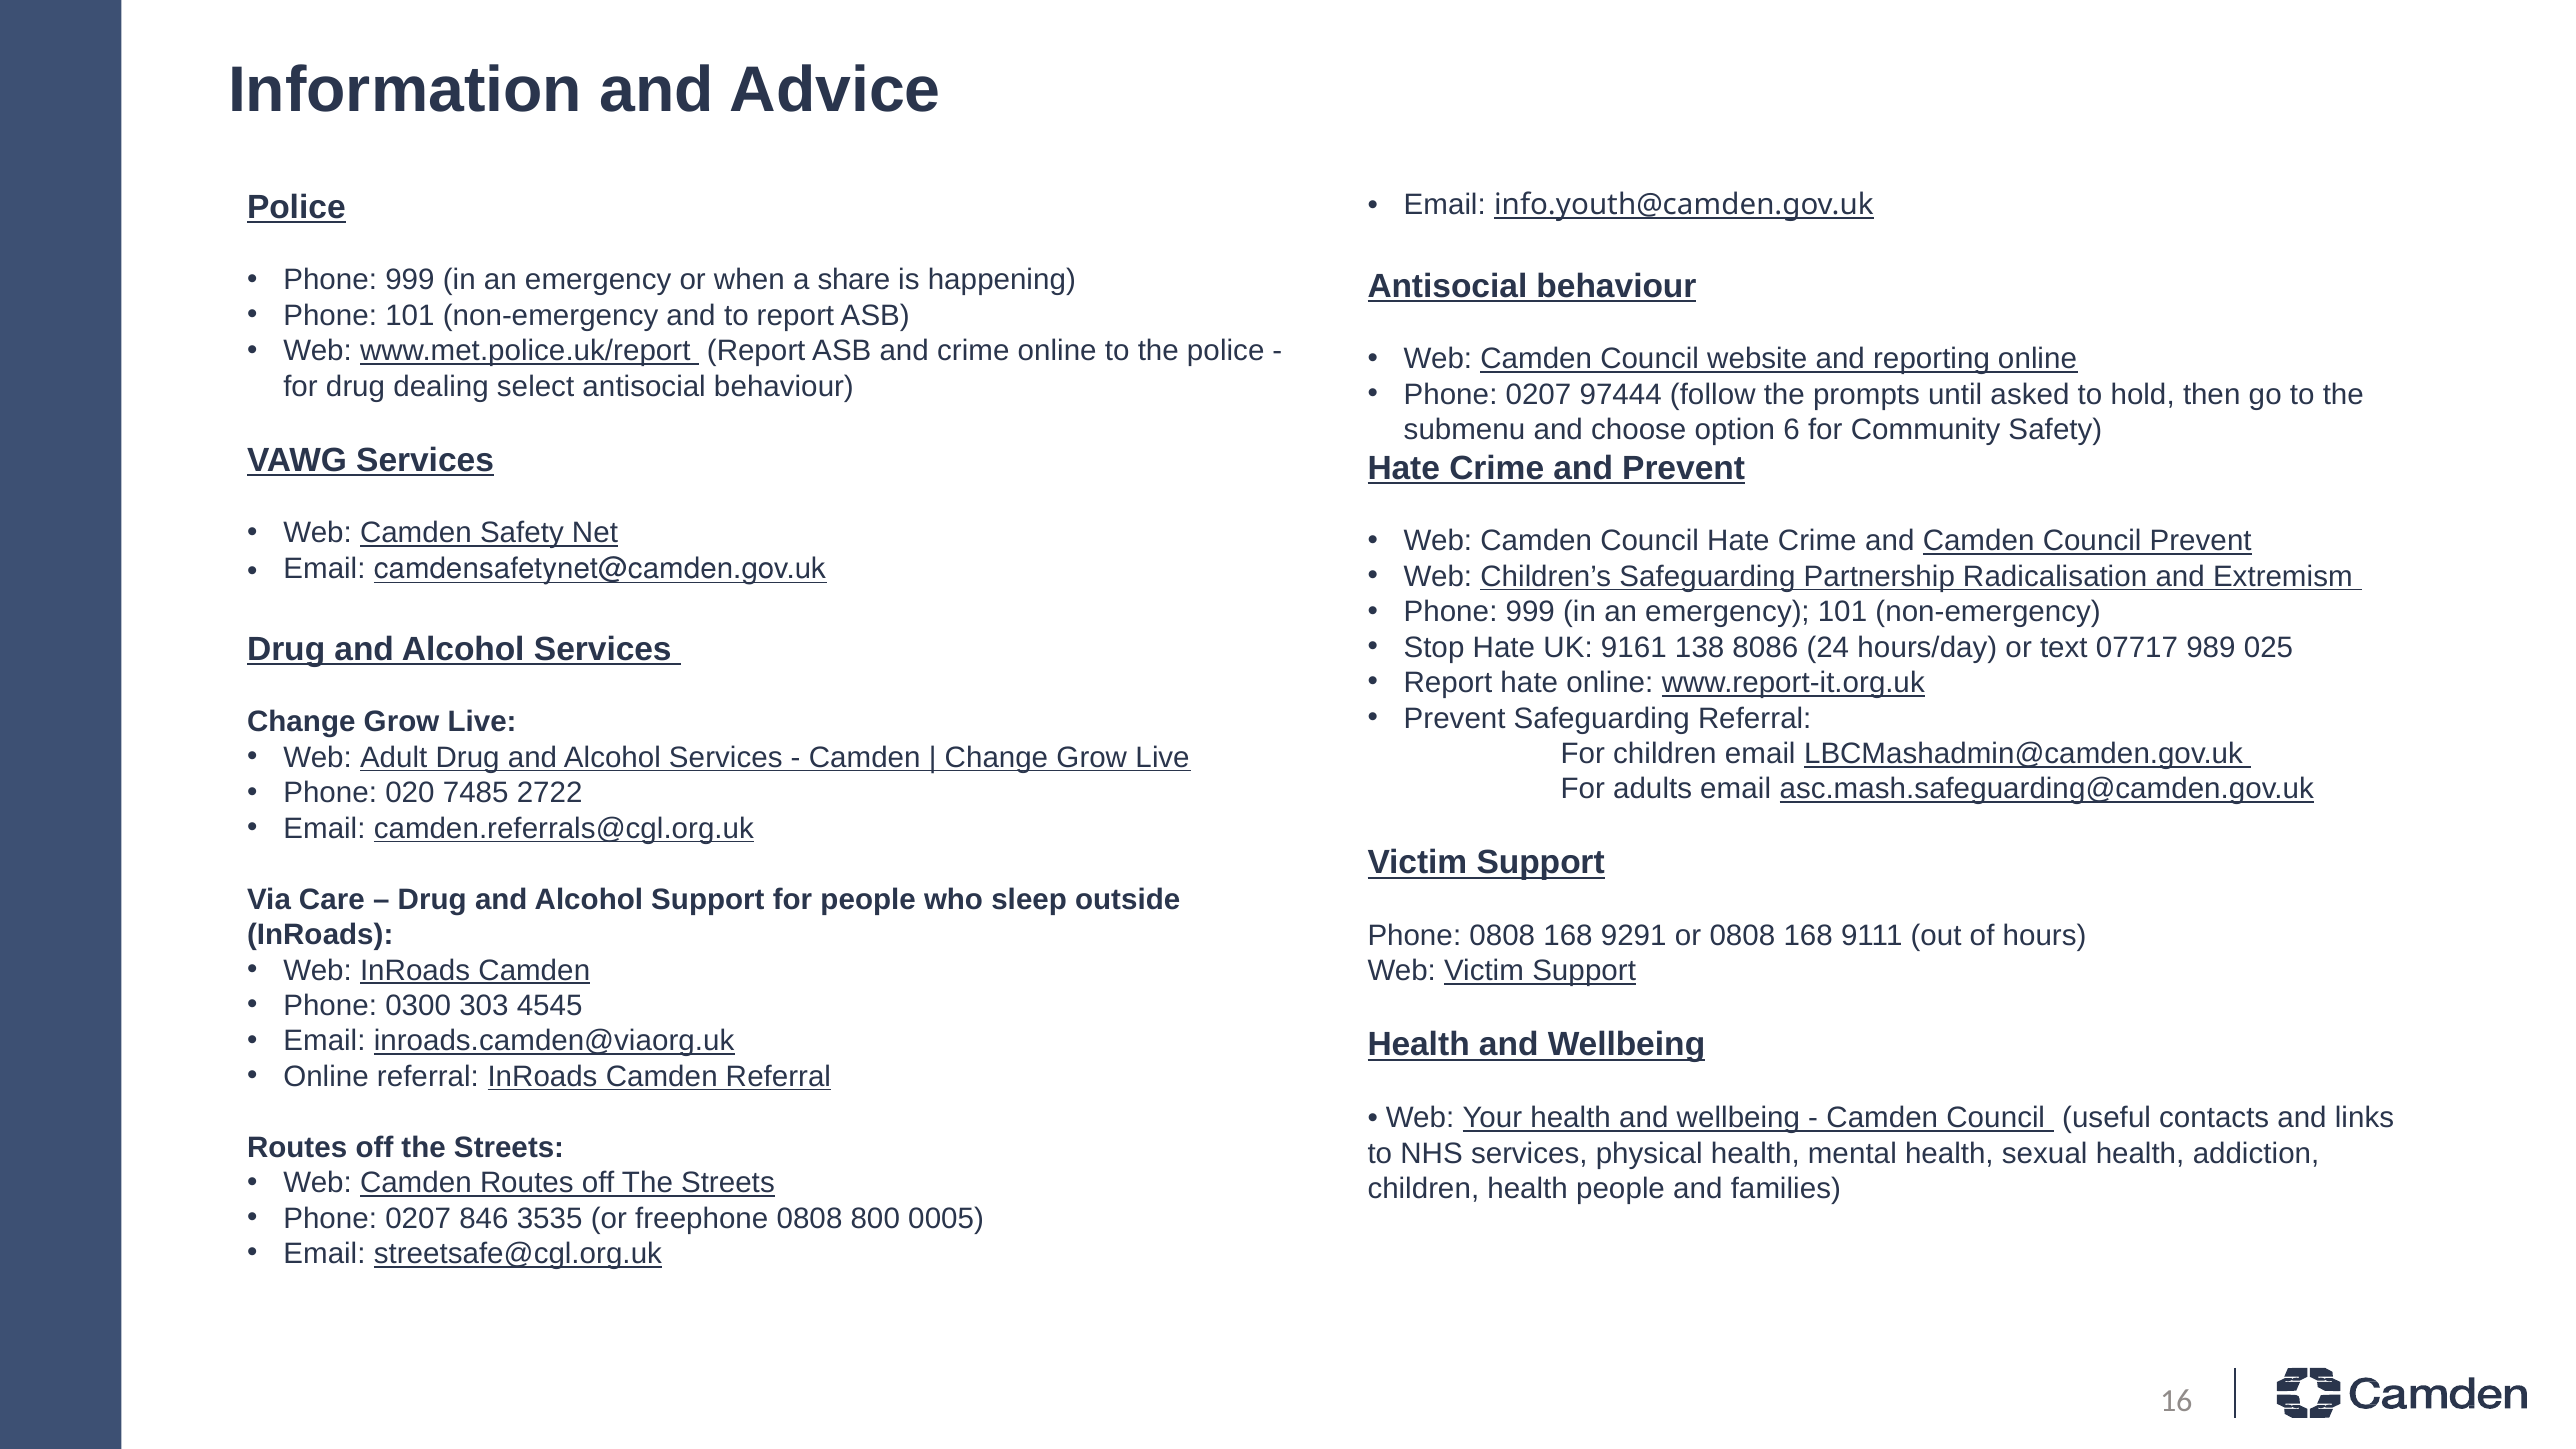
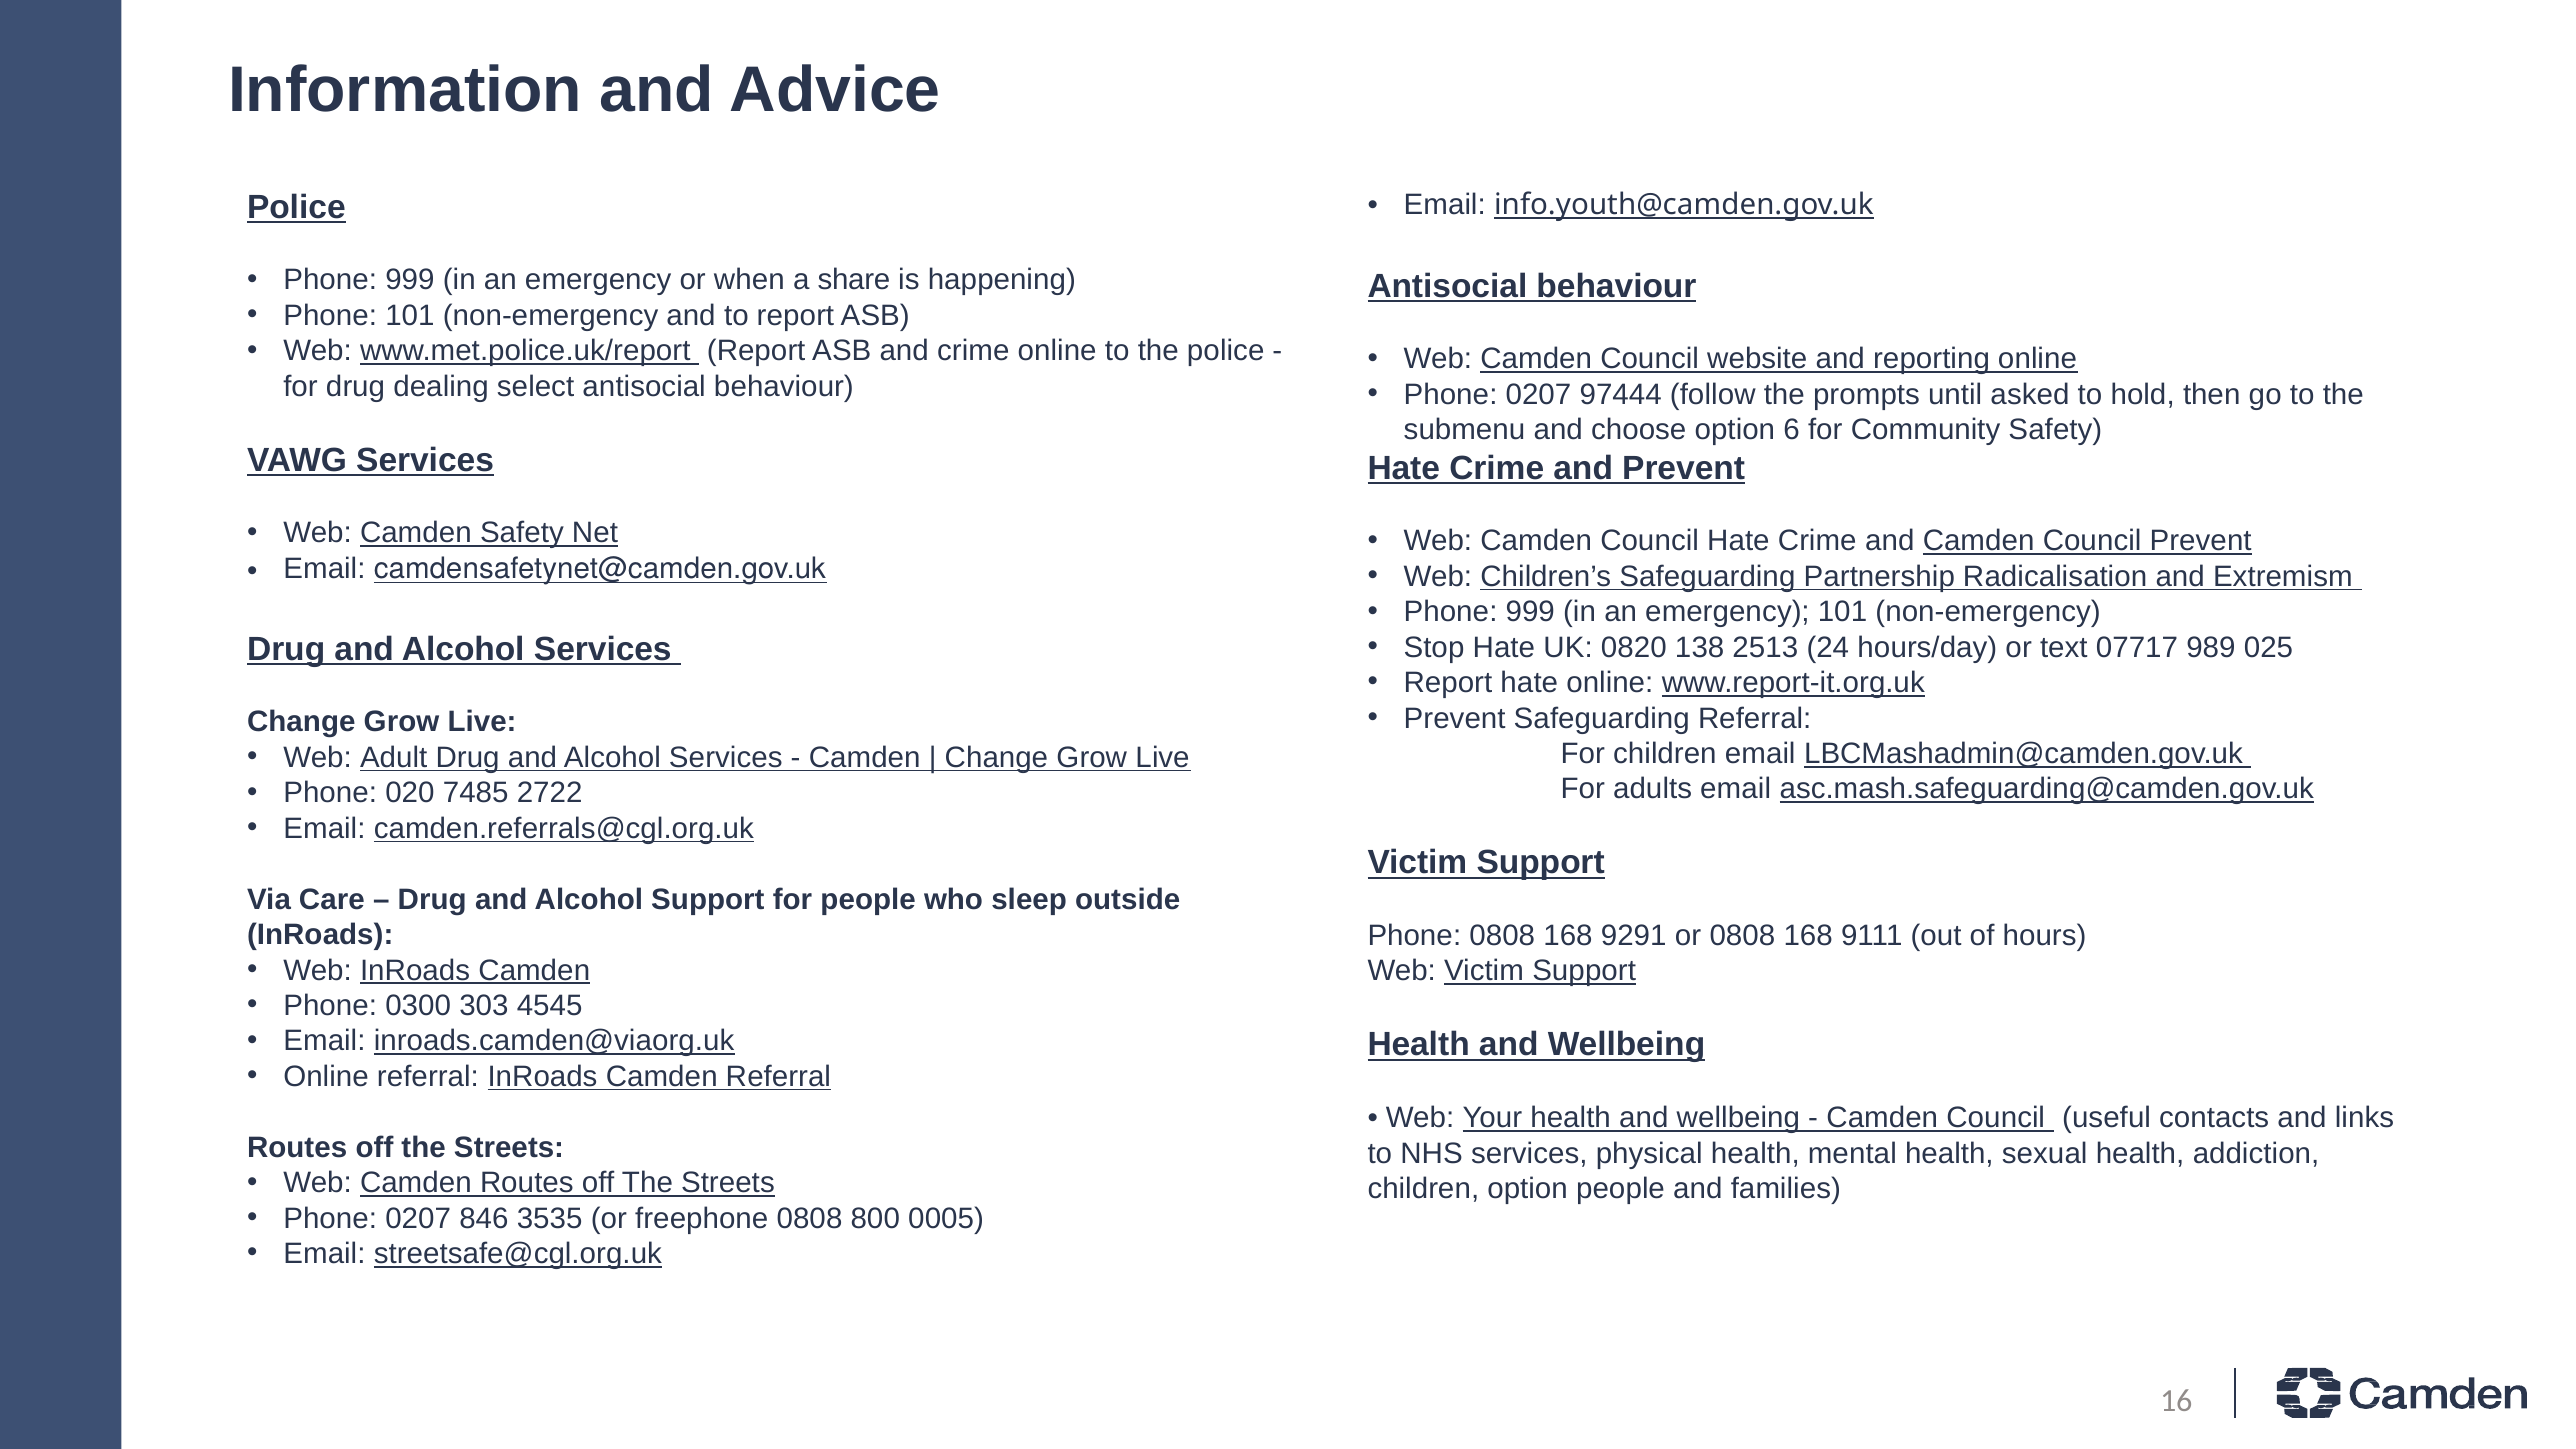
9161: 9161 -> 0820
8086: 8086 -> 2513
children health: health -> option
